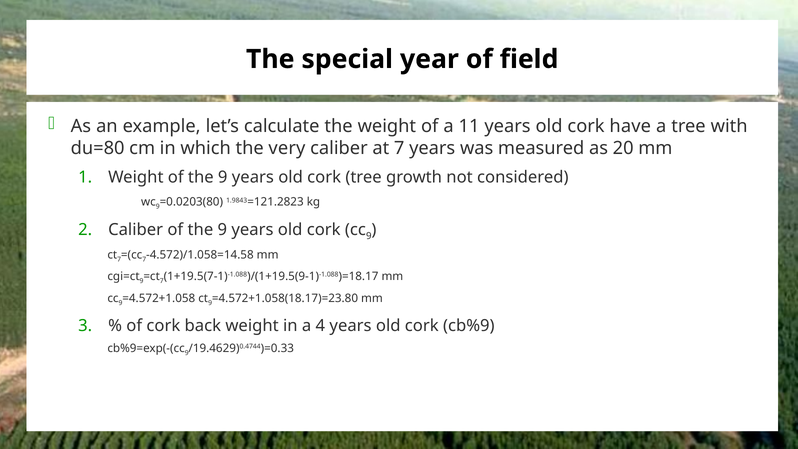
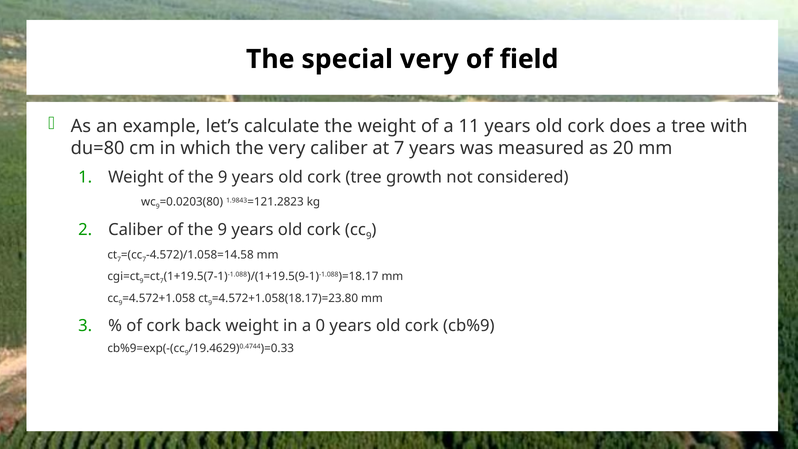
special year: year -> very
have: have -> does
4: 4 -> 0
